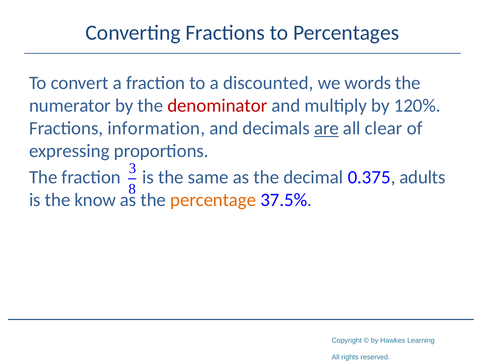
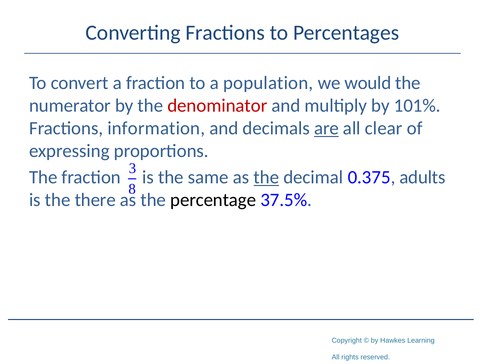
discounted: discounted -> population
words: words -> would
120%: 120% -> 101%
the at (266, 177) underline: none -> present
know: know -> there
percentage colour: orange -> black
